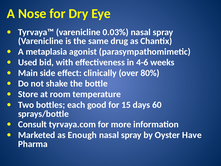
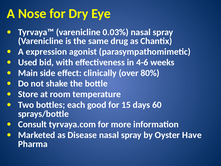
metaplasia: metaplasia -> expression
Enough: Enough -> Disease
